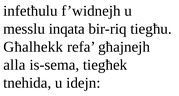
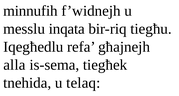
infetħulu: infetħulu -> minnufih
Għalhekk: Għalhekk -> Iqegħedlu
idejn: idejn -> telaq
